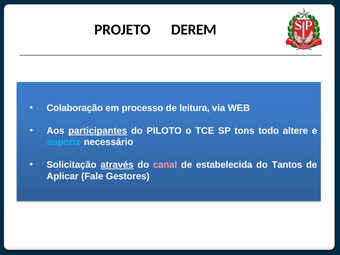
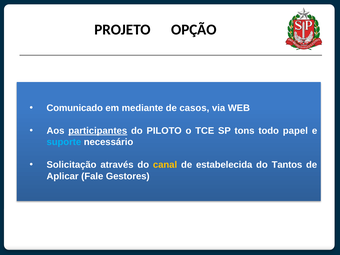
DEREM: DEREM -> OPÇÃO
Colaboração: Colaboração -> Comunicado
processo: processo -> mediante
leitura: leitura -> casos
altere: altere -> papel
através underline: present -> none
canal colour: pink -> yellow
